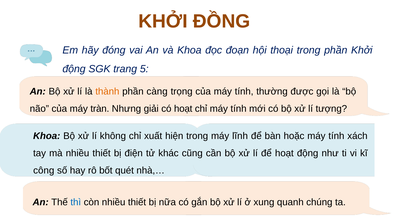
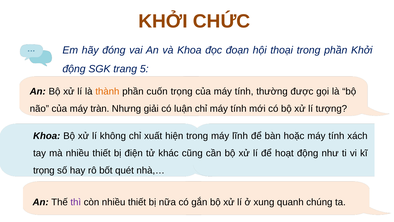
ĐỒNG: ĐỒNG -> CHỨC
càng: càng -> cuốn
có hoạt: hoạt -> luận
công at (44, 170): công -> trọng
thì colour: blue -> purple
